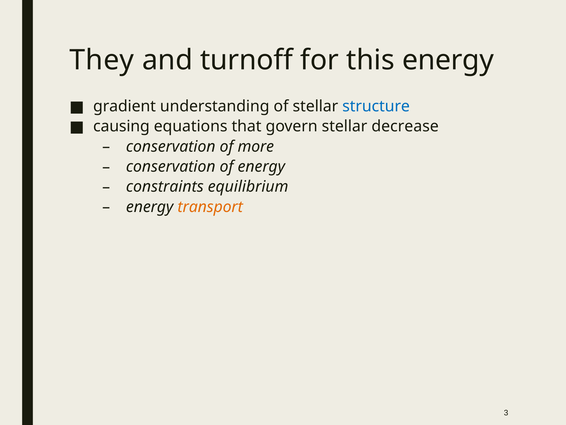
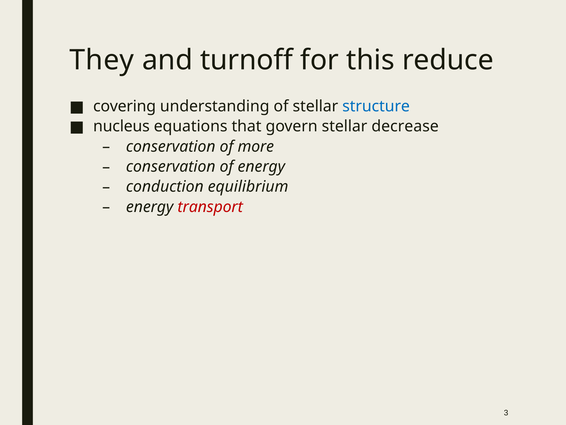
this energy: energy -> reduce
gradient: gradient -> covering
causing: causing -> nucleus
constraints: constraints -> conduction
transport colour: orange -> red
